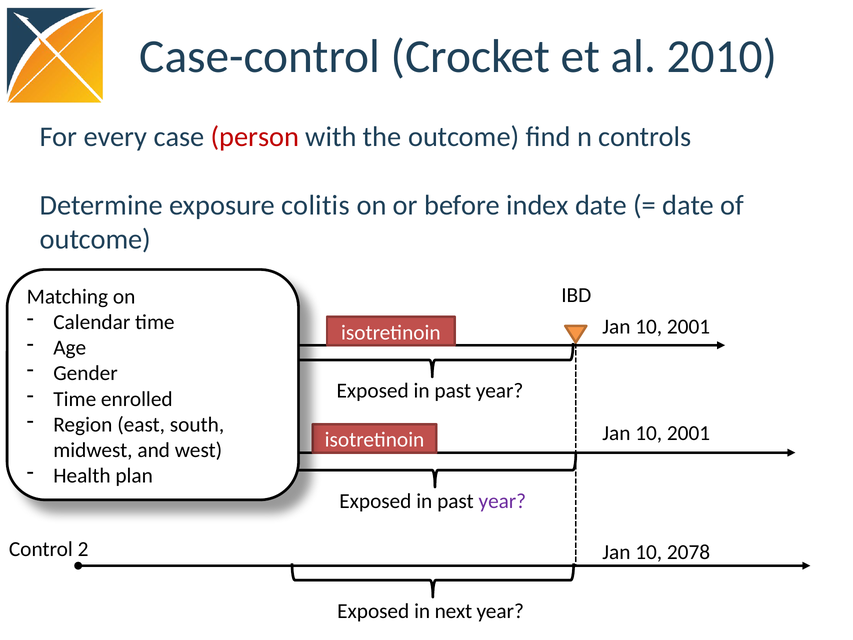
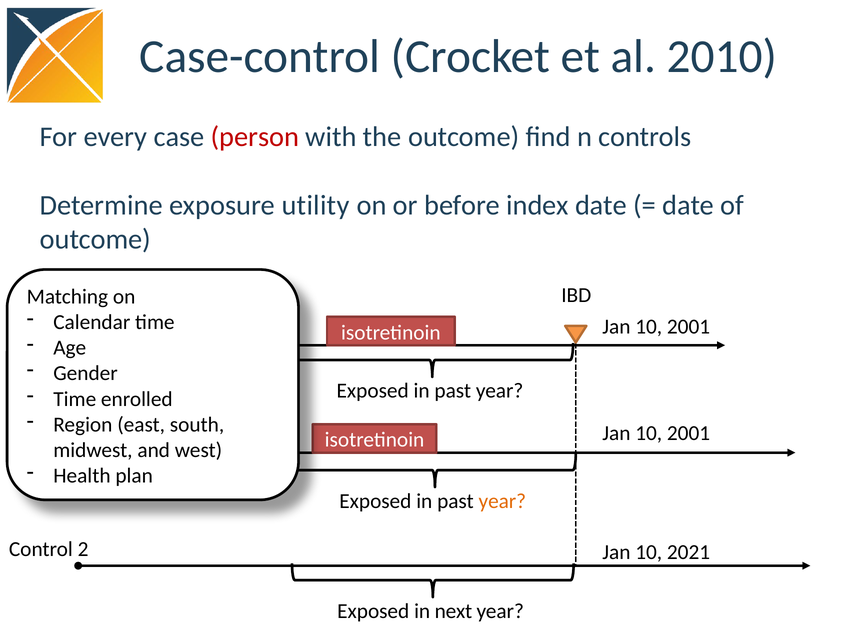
colitis: colitis -> utility
year at (502, 501) colour: purple -> orange
2078: 2078 -> 2021
